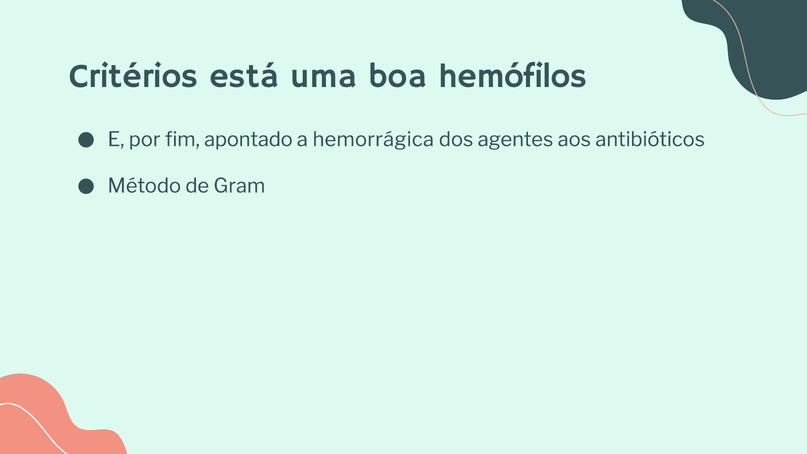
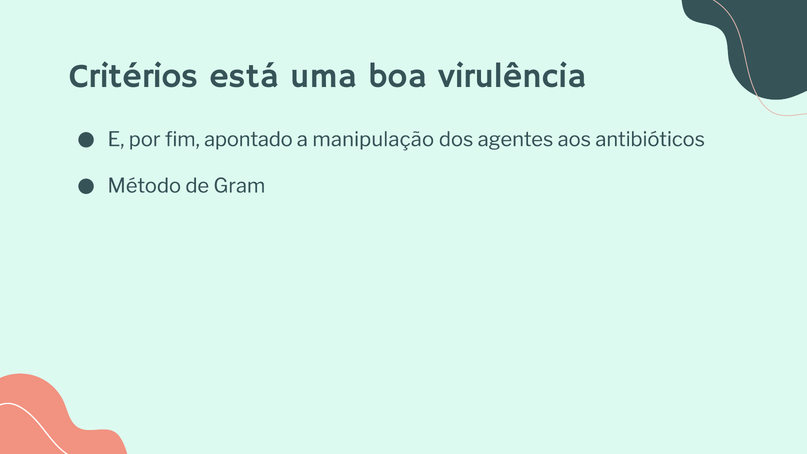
hemófilos: hemófilos -> virulência
hemorrágica: hemorrágica -> manipulação
